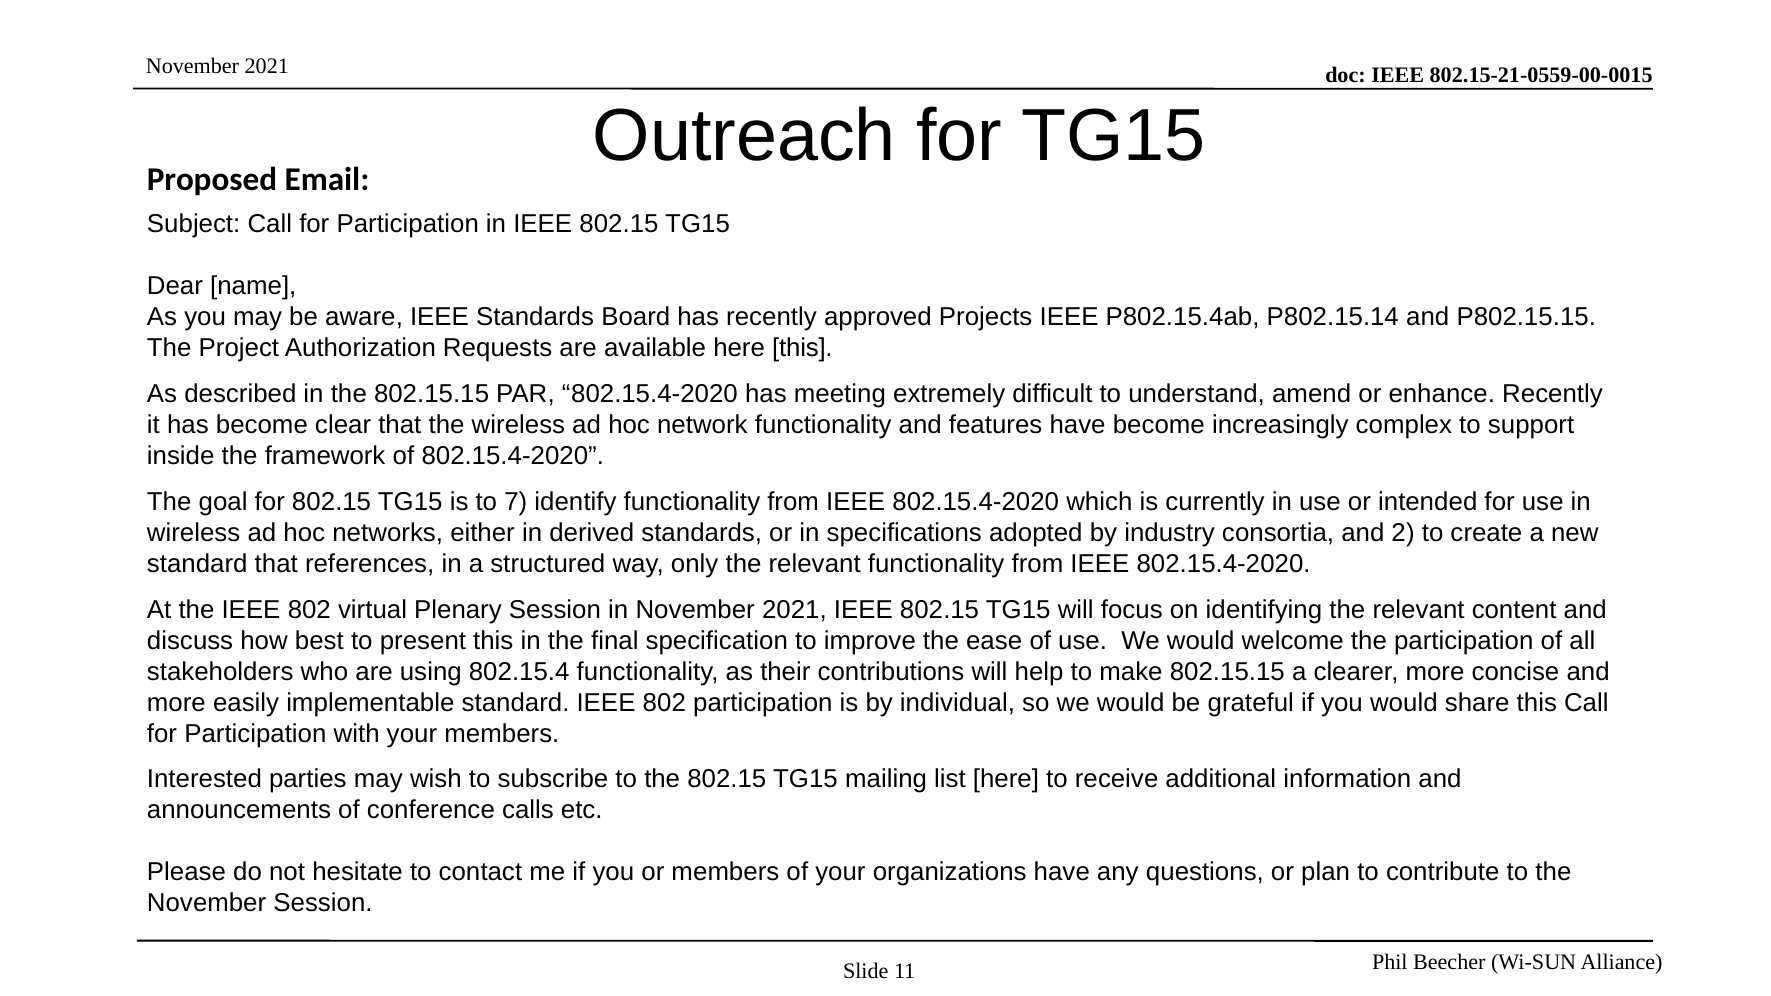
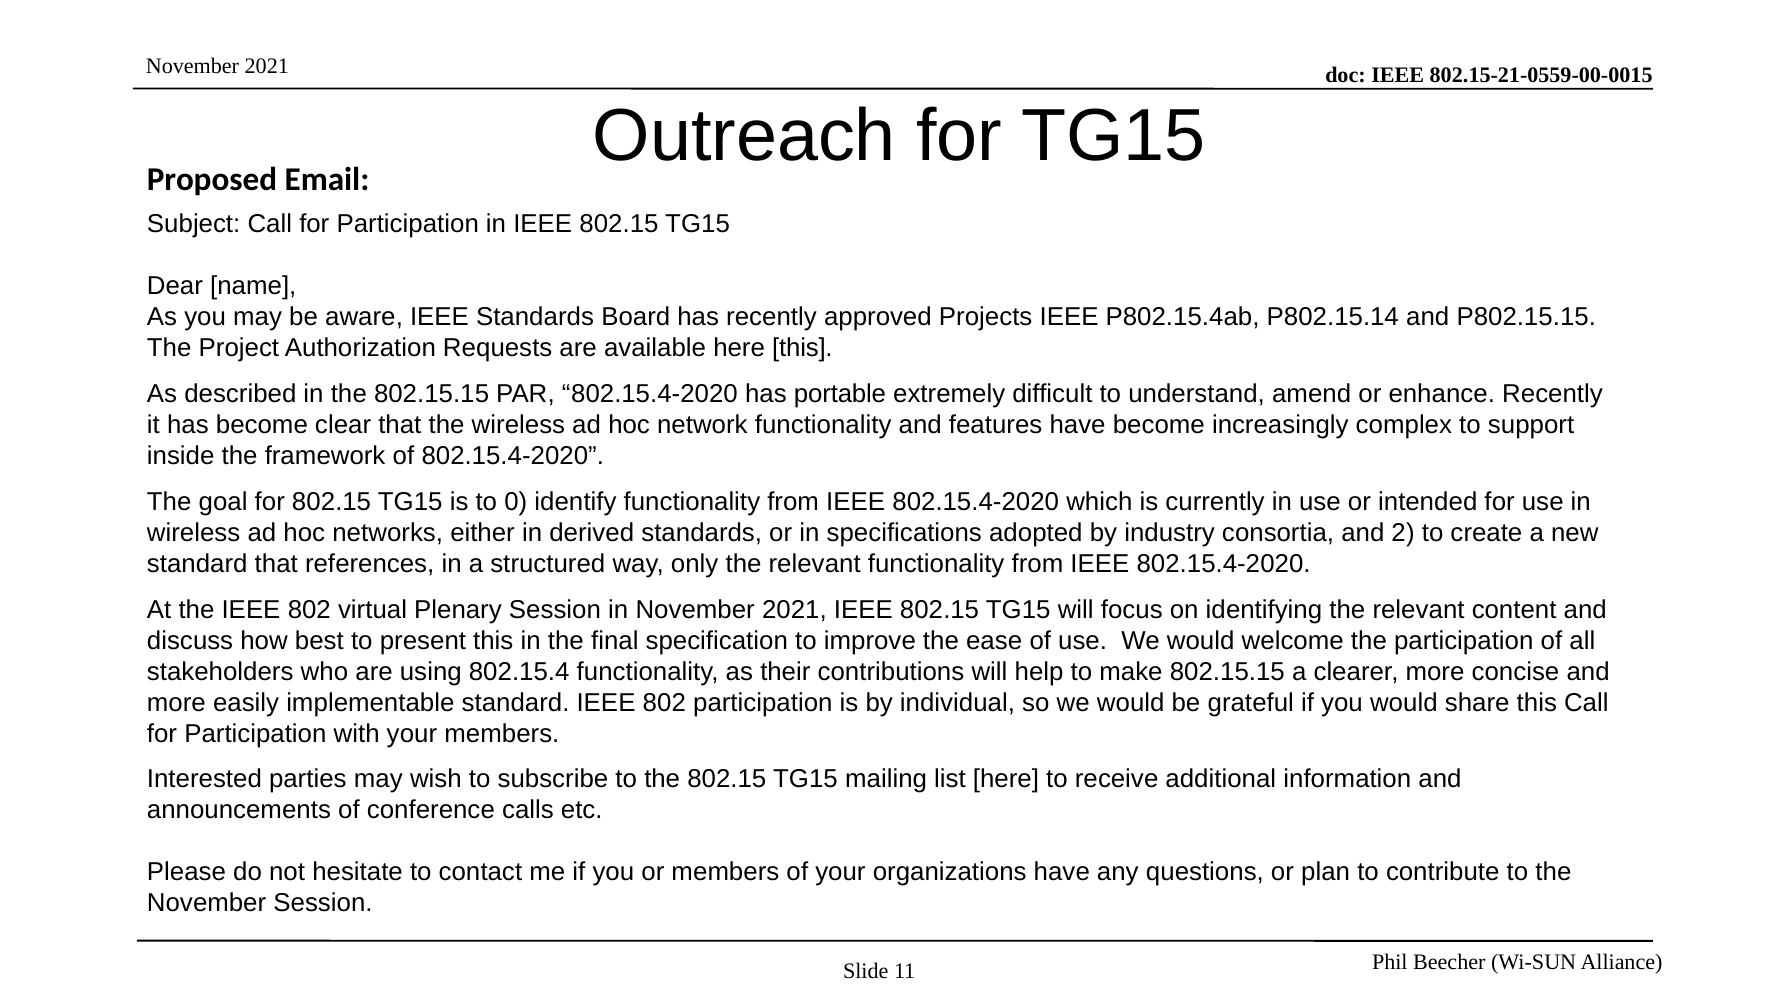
meeting: meeting -> portable
7: 7 -> 0
